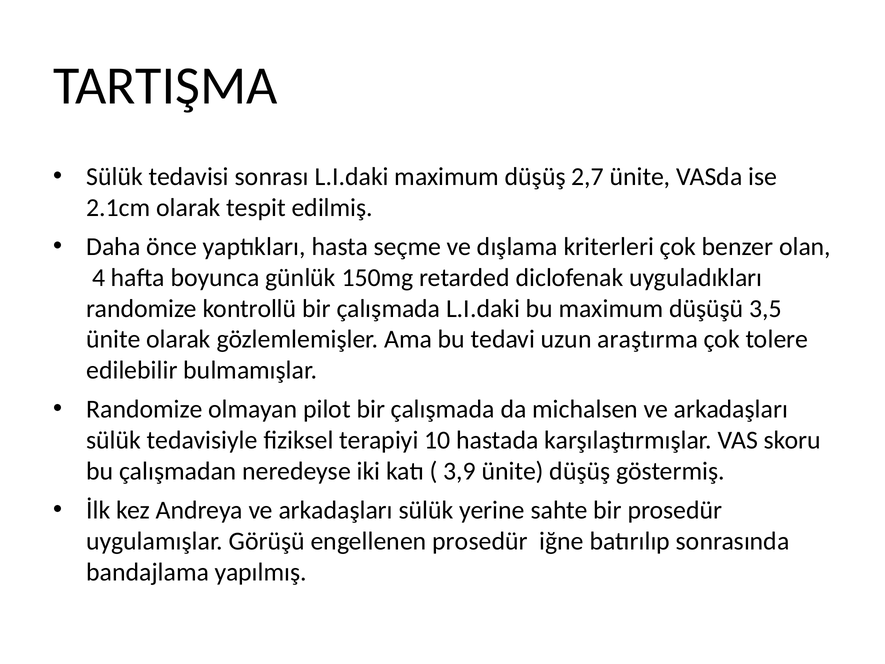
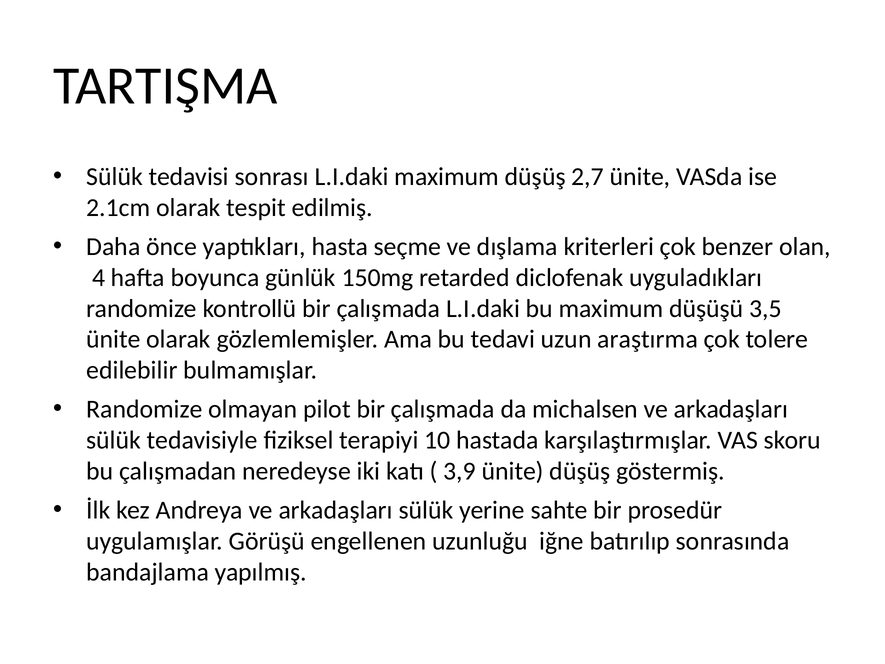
engellenen prosedür: prosedür -> uzunluğu
